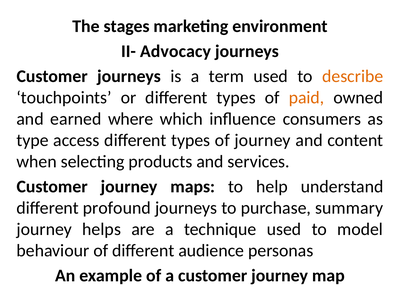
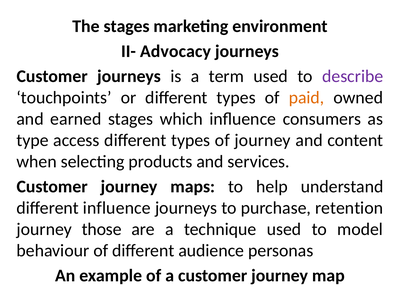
describe colour: orange -> purple
earned where: where -> stages
different profound: profound -> influence
summary: summary -> retention
helps: helps -> those
